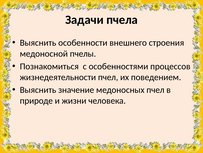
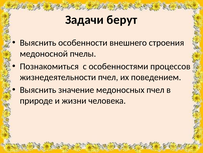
пчела: пчела -> берут
